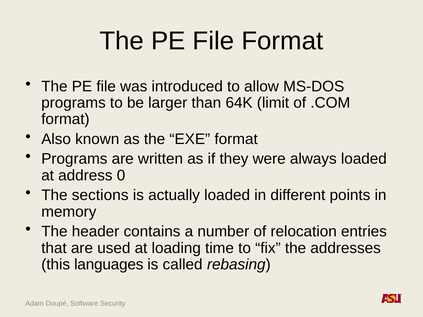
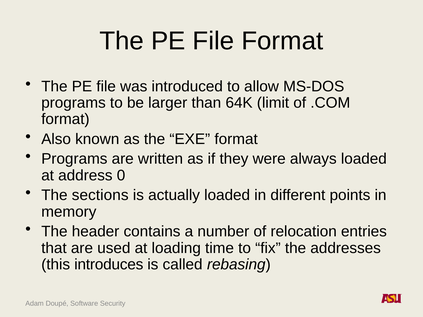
languages: languages -> introduces
